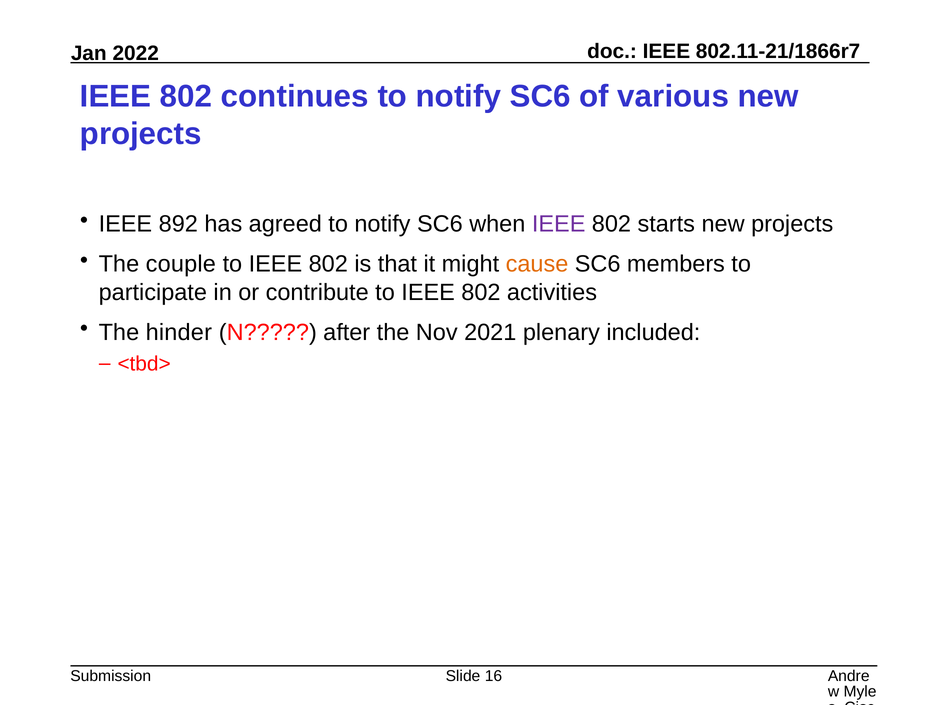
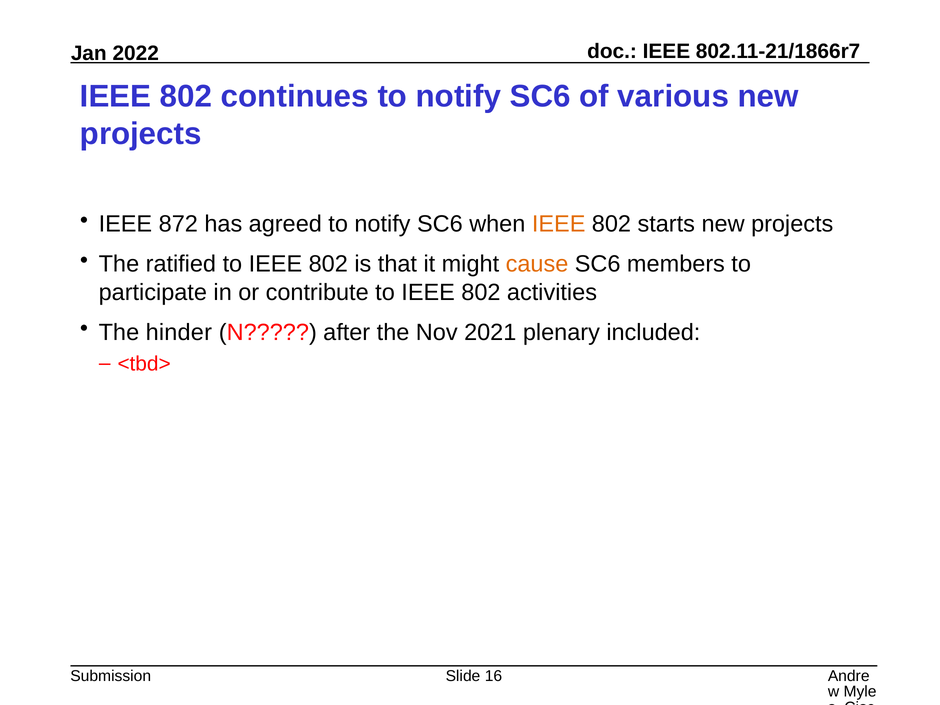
892: 892 -> 872
IEEE at (559, 224) colour: purple -> orange
couple: couple -> ratified
